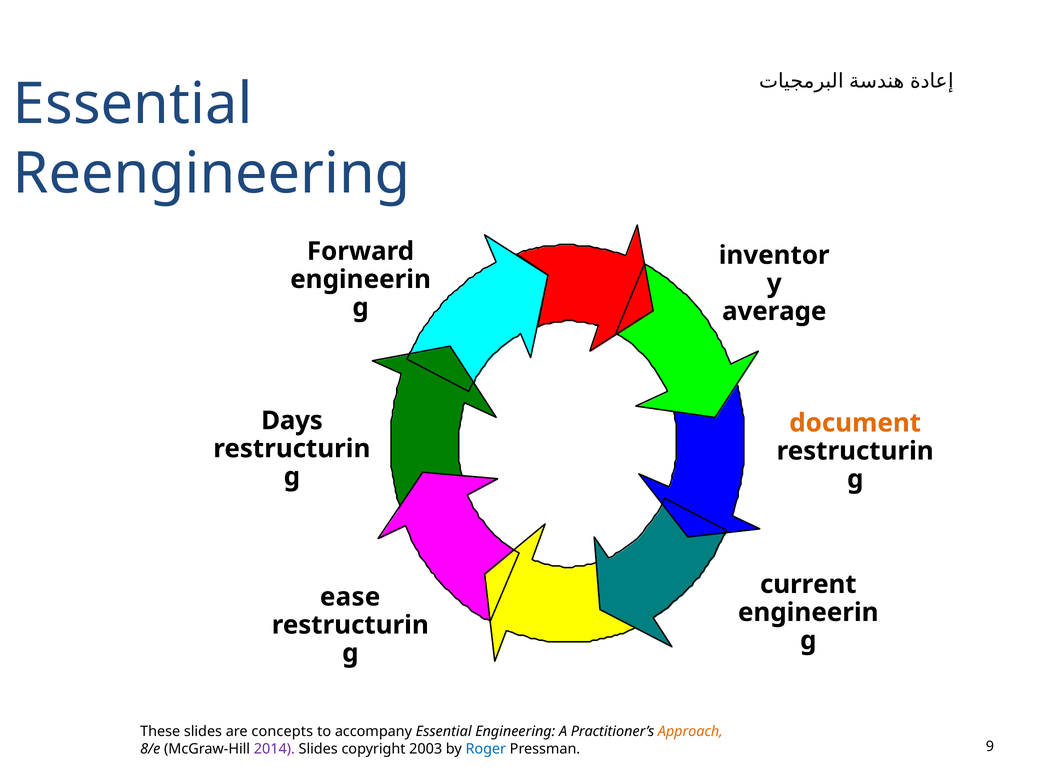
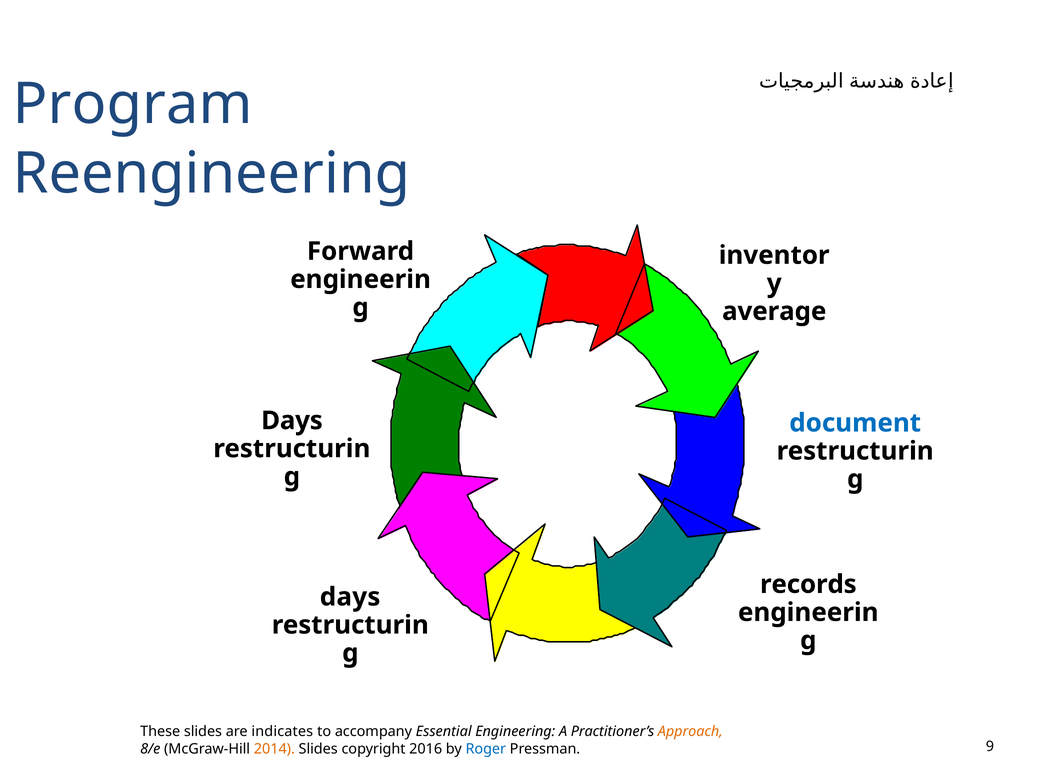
Essential at (133, 104): Essential -> Program
document colour: orange -> blue
current: current -> records
ease at (350, 597): ease -> days
concepts: concepts -> indicates
2014 colour: purple -> orange
2003: 2003 -> 2016
